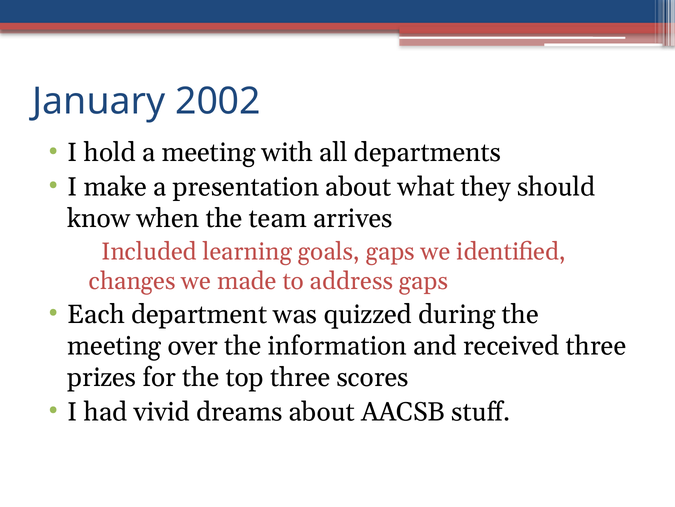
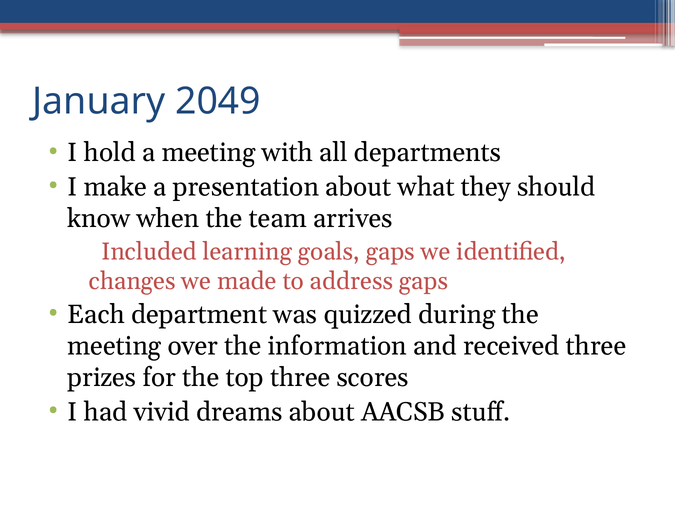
2002: 2002 -> 2049
